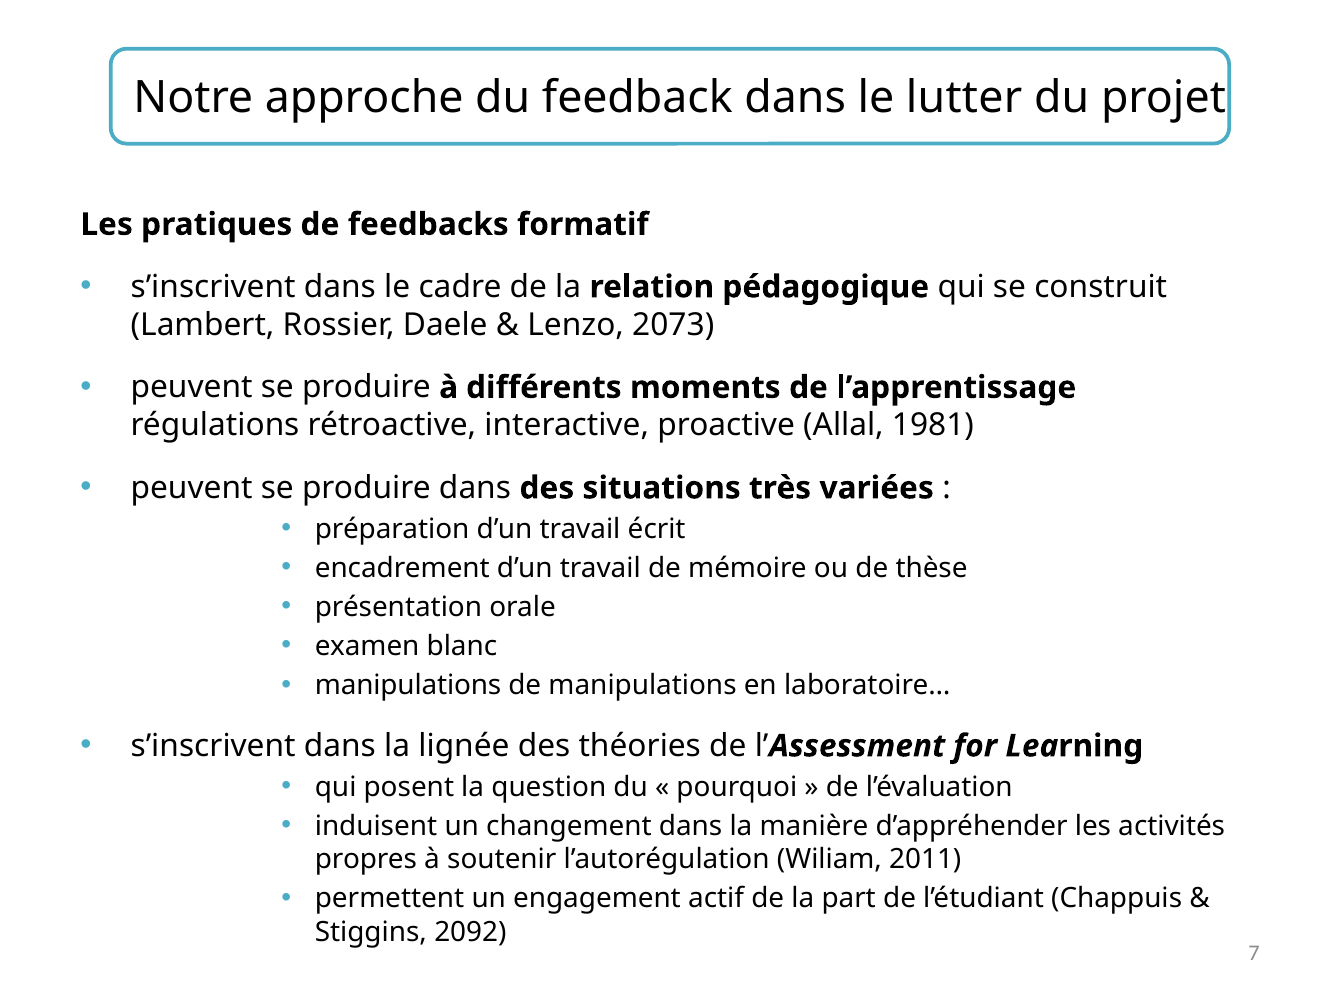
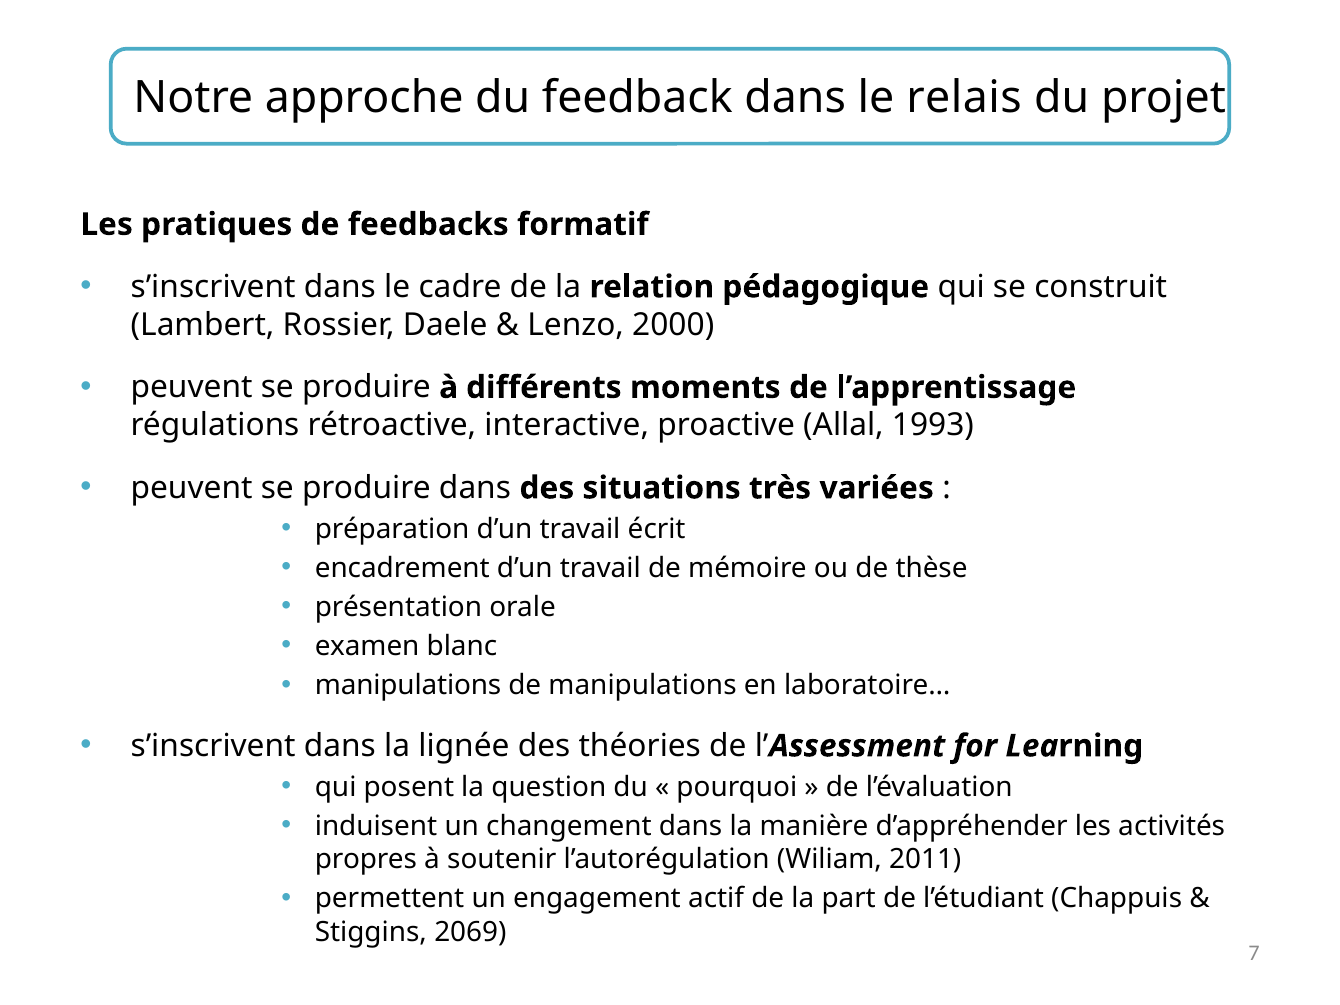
lutter: lutter -> relais
2073: 2073 -> 2000
1981: 1981 -> 1993
2092: 2092 -> 2069
